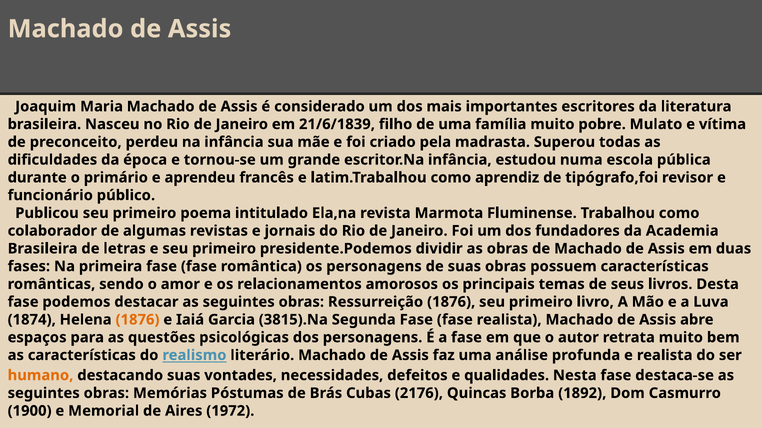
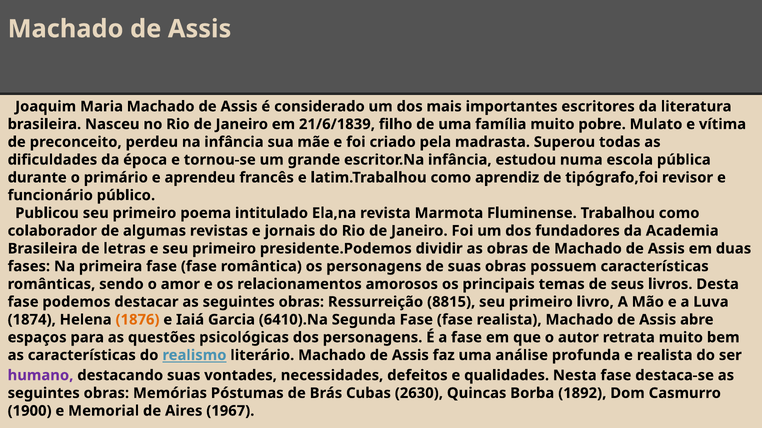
Ressurreição 1876: 1876 -> 8815
3815).Na: 3815).Na -> 6410).Na
humano colour: orange -> purple
2176: 2176 -> 2630
1972: 1972 -> 1967
